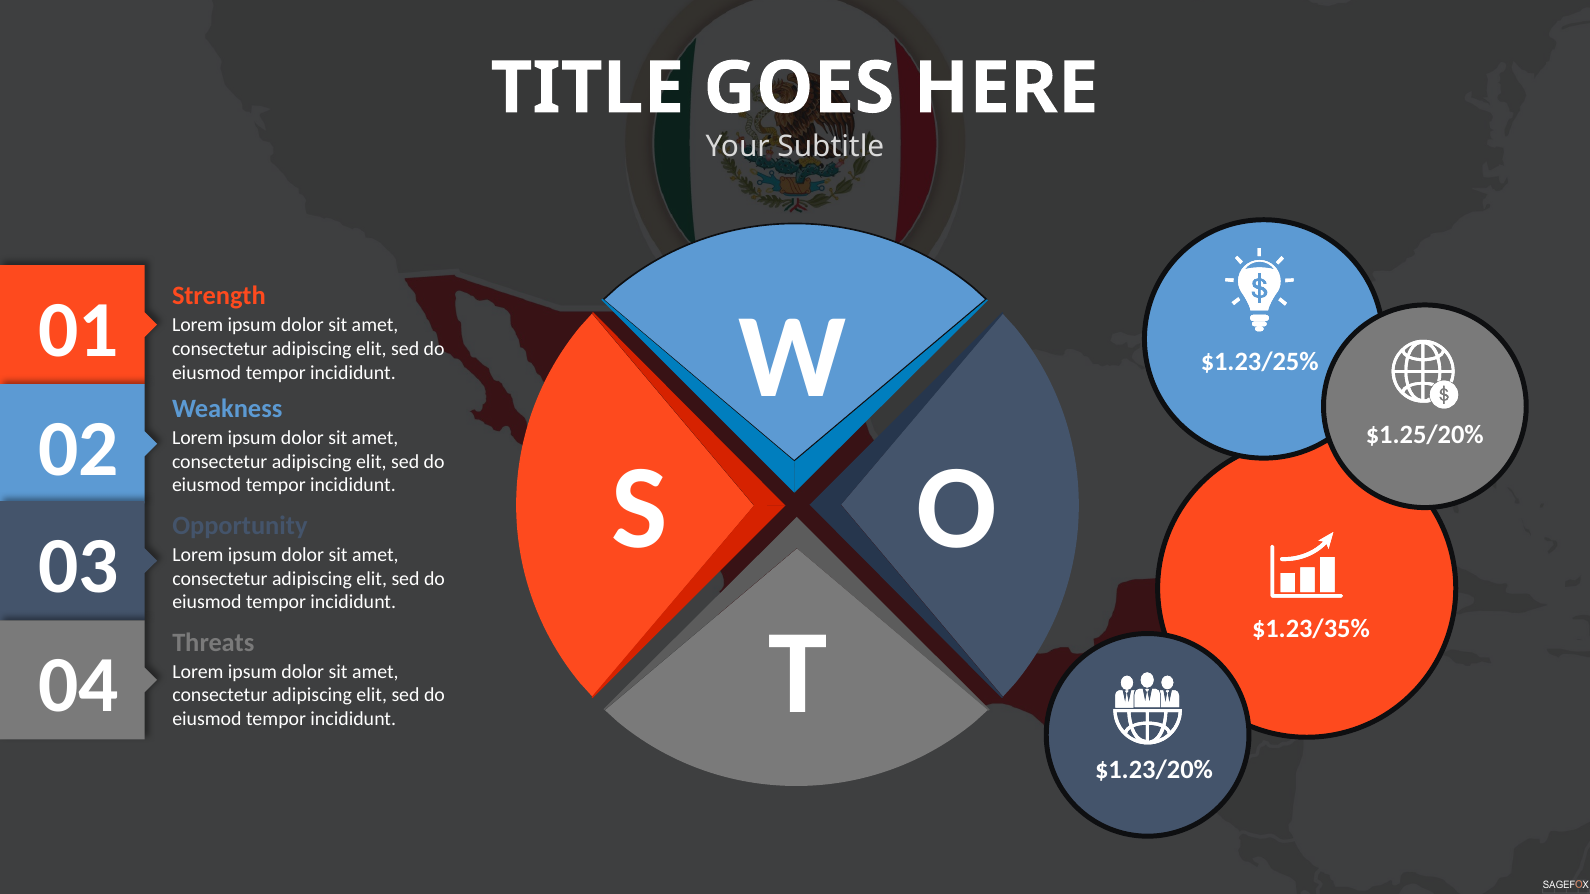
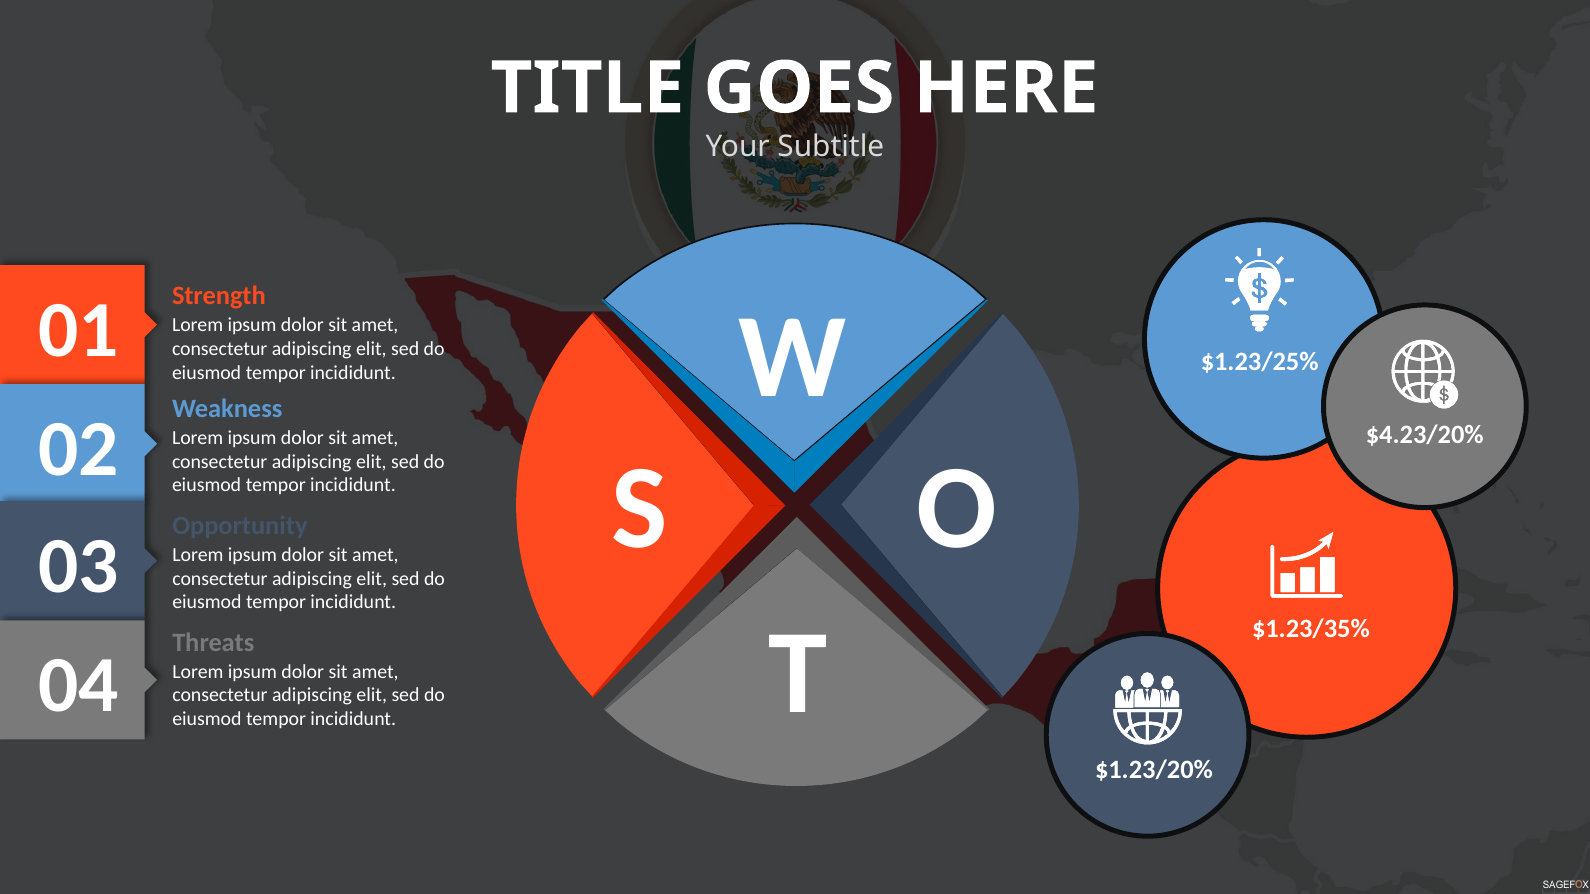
$1.25/20%: $1.25/20% -> $4.23/20%
